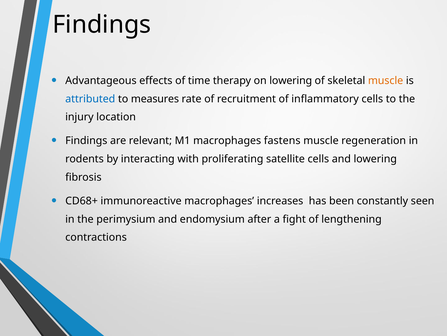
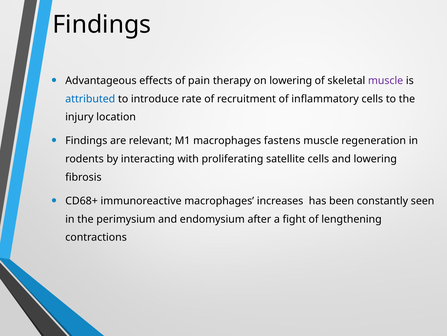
time: time -> pain
muscle at (386, 80) colour: orange -> purple
measures: measures -> introduce
